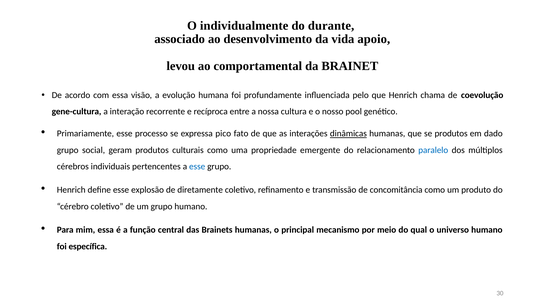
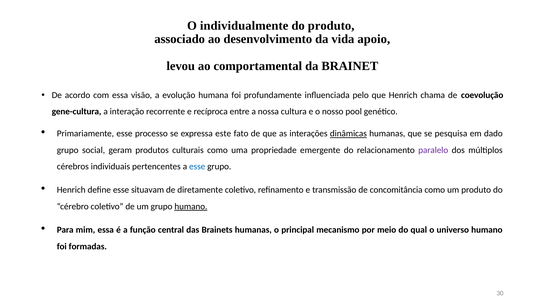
do durante: durante -> produto
pico: pico -> este
se produtos: produtos -> pesquisa
paralelo colour: blue -> purple
explosão: explosão -> situavam
humano at (191, 206) underline: none -> present
específica: específica -> formadas
